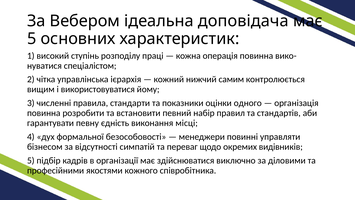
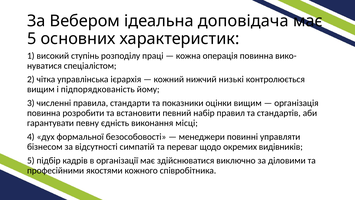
самим: самим -> низькі
використовуватися: використовуватися -> підпорядкованість
оцінки одного: одного -> вищим
